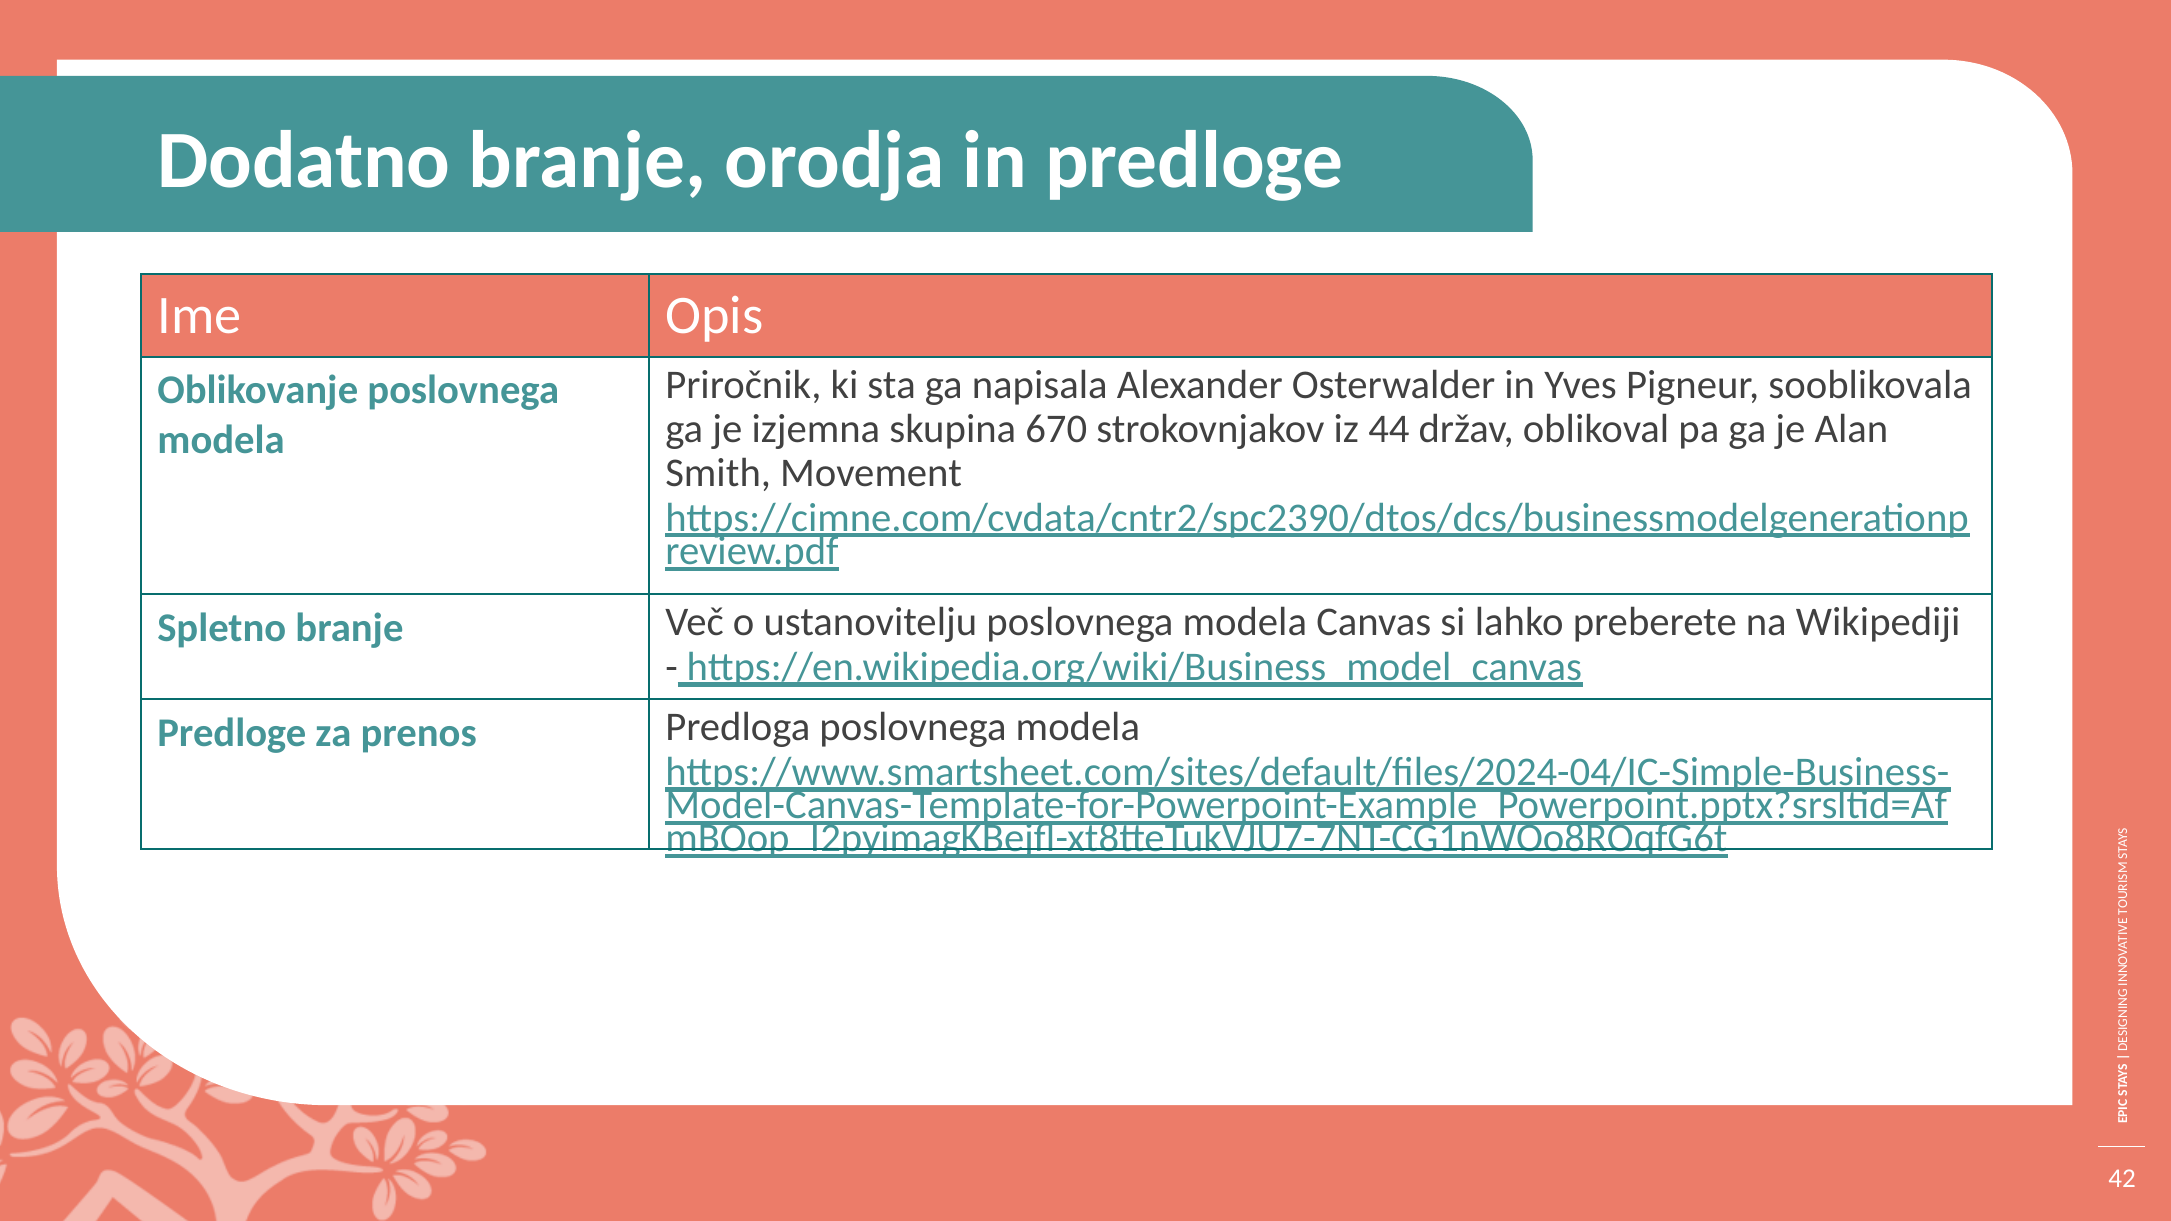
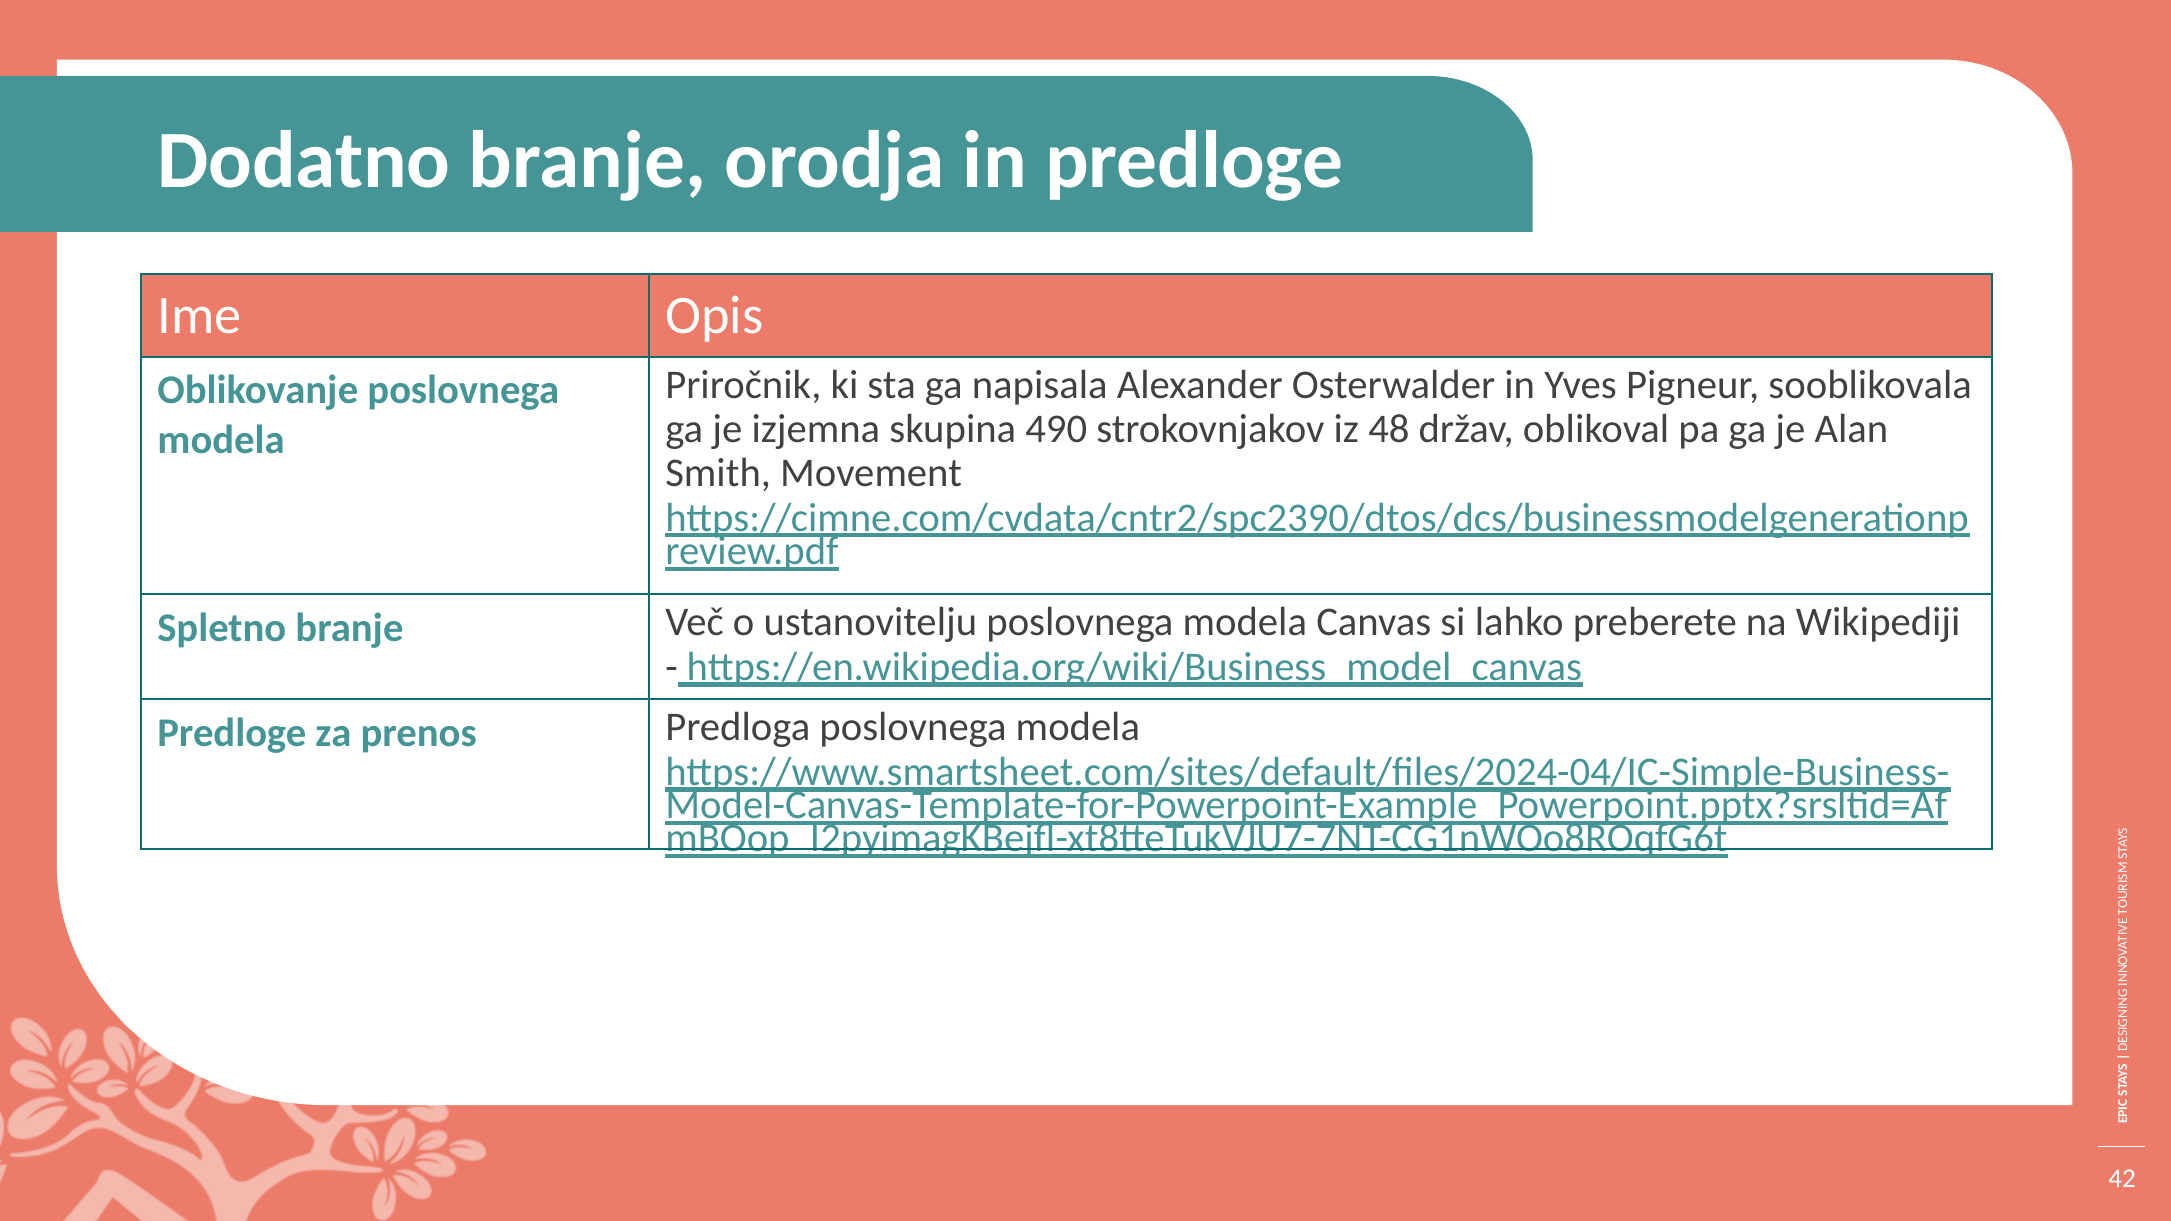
670: 670 -> 490
44: 44 -> 48
